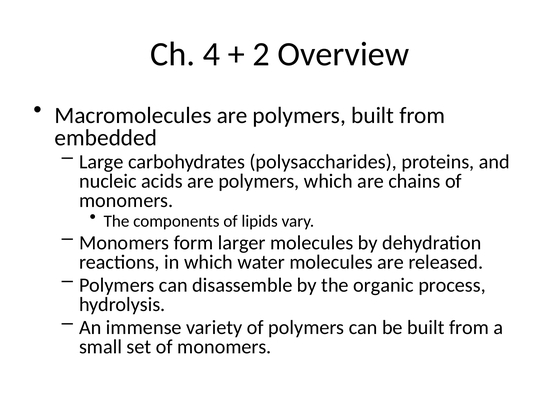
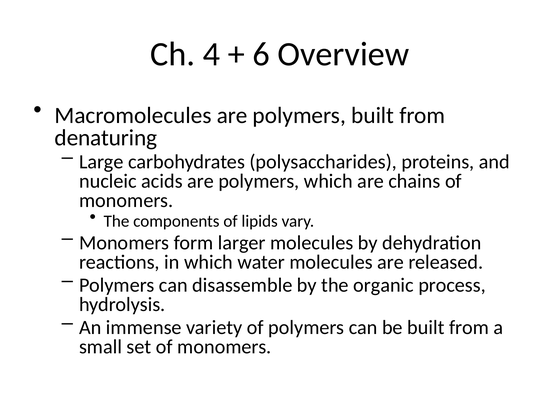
2: 2 -> 6
embedded: embedded -> denaturing
